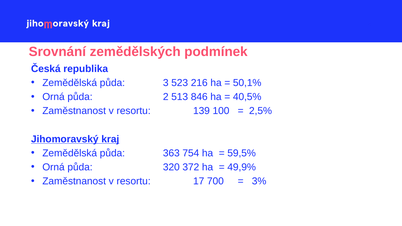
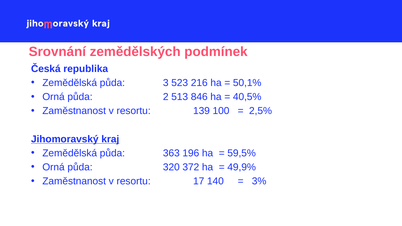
754: 754 -> 196
700: 700 -> 140
